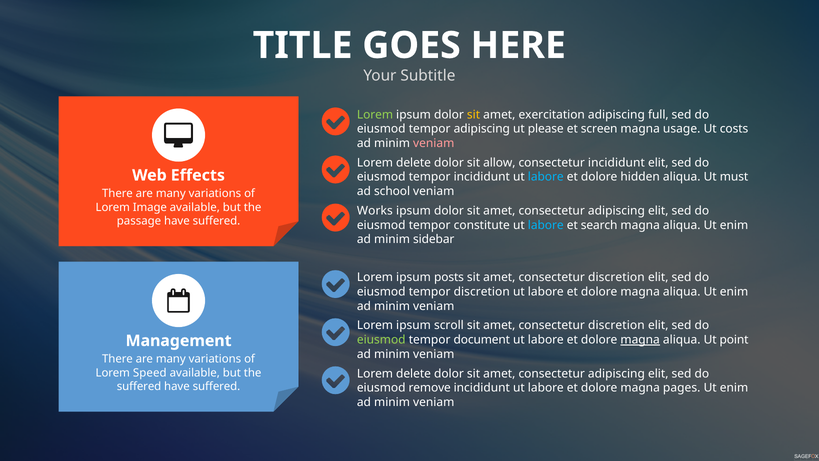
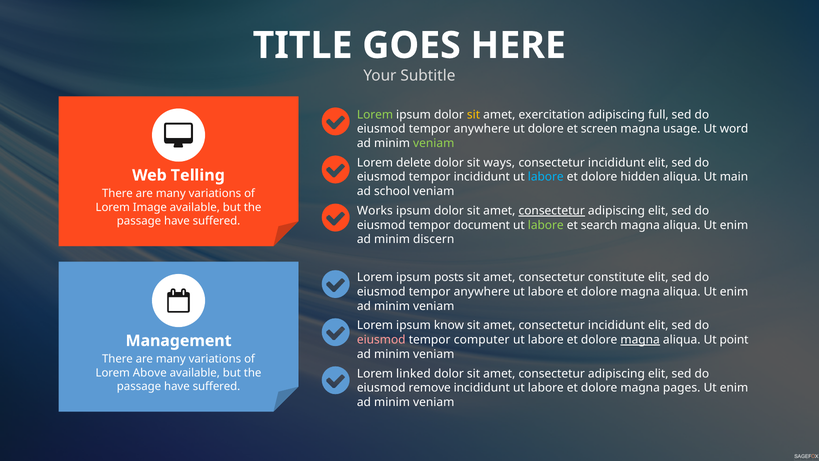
adipiscing at (482, 129): adipiscing -> anywhere
ut please: please -> dolore
costs: costs -> word
veniam at (434, 143) colour: pink -> light green
allow: allow -> ways
Effects: Effects -> Telling
must: must -> main
consectetur at (552, 211) underline: none -> present
constitute: constitute -> document
labore at (546, 225) colour: light blue -> light green
sidebar: sidebar -> discern
discretion at (616, 277): discretion -> constitute
discretion at (482, 292): discretion -> anywhere
scroll: scroll -> know
discretion at (616, 325): discretion -> incididunt
eiusmod at (381, 340) colour: light green -> pink
document: document -> computer
Speed: Speed -> Above
delete at (413, 373): delete -> linked
suffered at (139, 386): suffered -> passage
